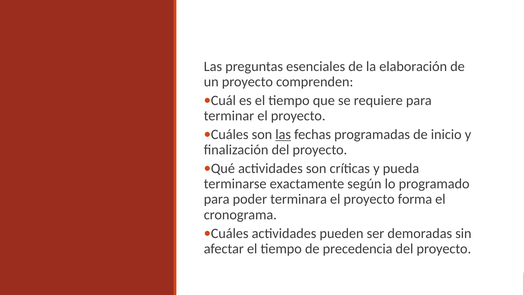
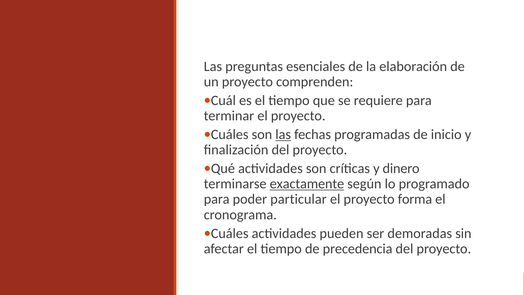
pueda: pueda -> dinero
exactamente underline: none -> present
terminara: terminara -> particular
